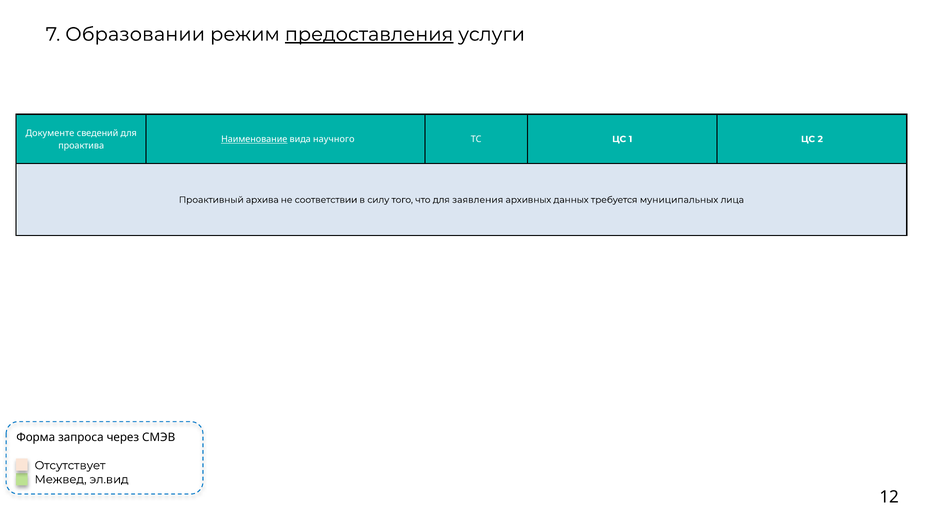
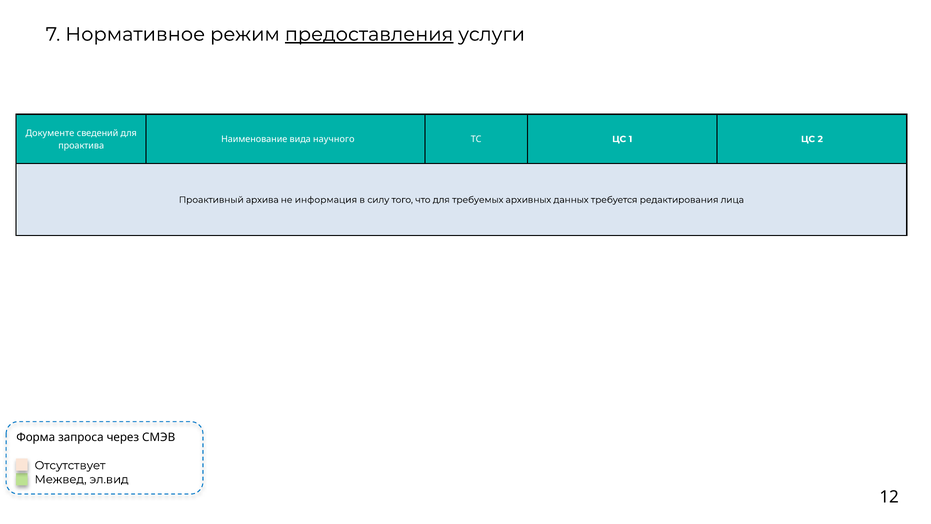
Образовании: Образовании -> Нормативное
Наименование underline: present -> none
соответствии: соответствии -> информация
заявления: заявления -> требуемых
муниципальных: муниципальных -> редактирования
